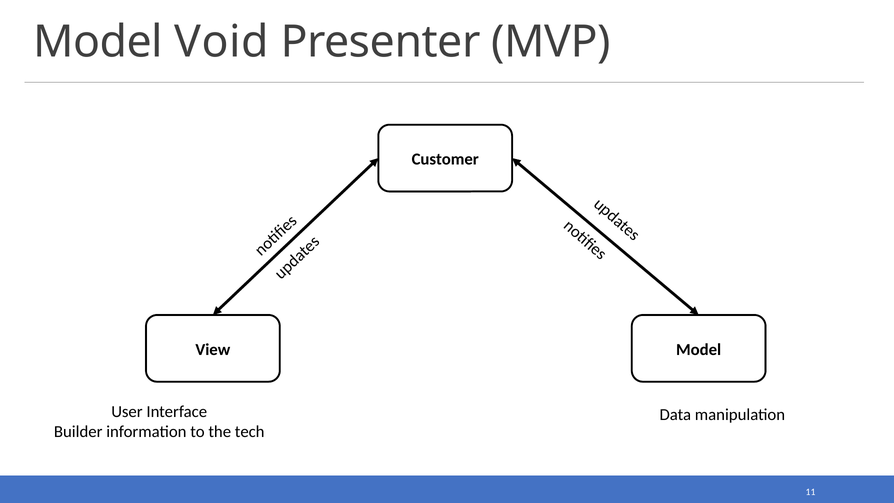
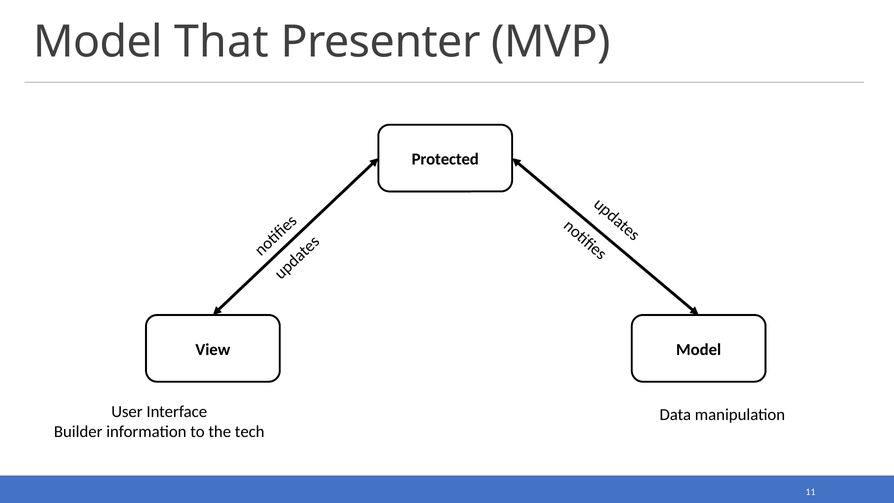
Void: Void -> That
Customer: Customer -> Protected
